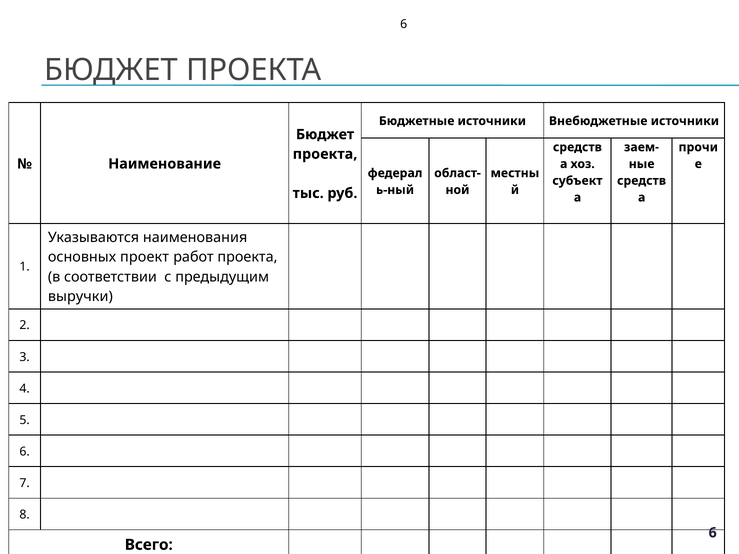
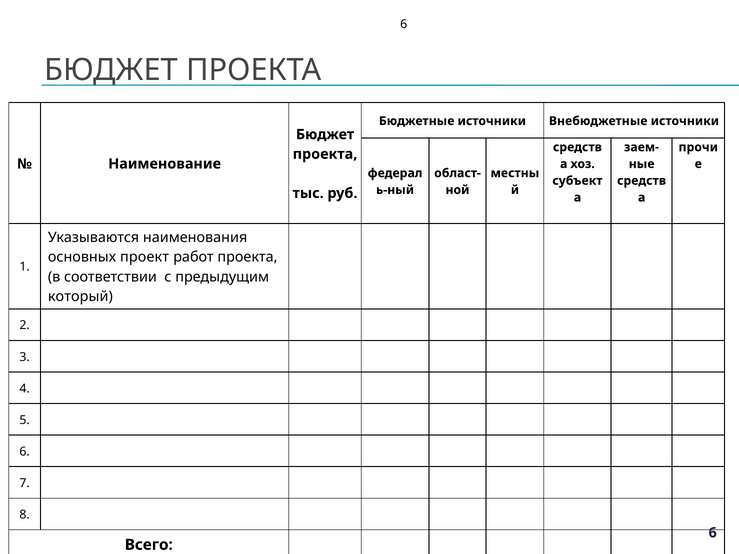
выручки: выручки -> который
